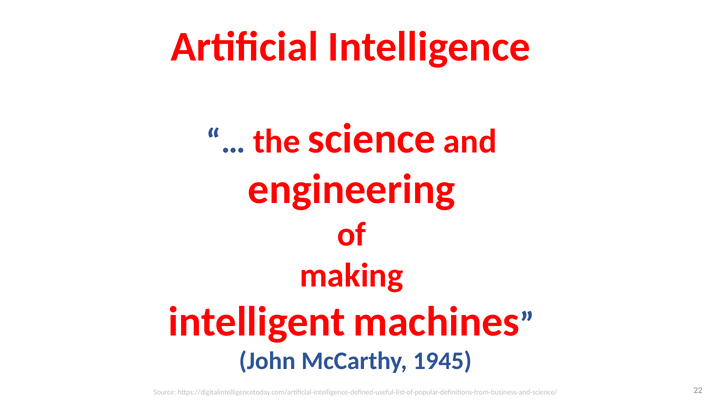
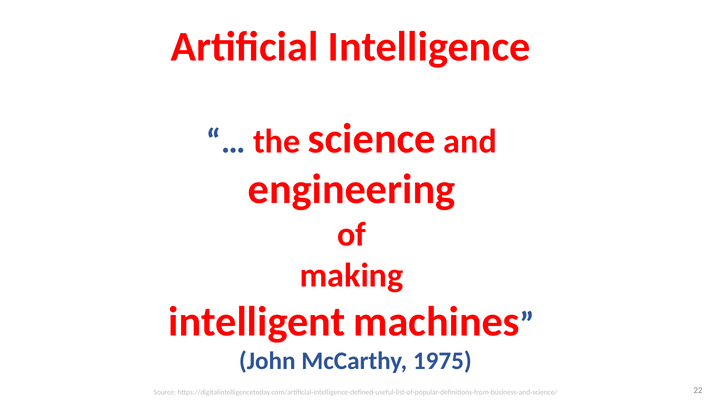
1945: 1945 -> 1975
